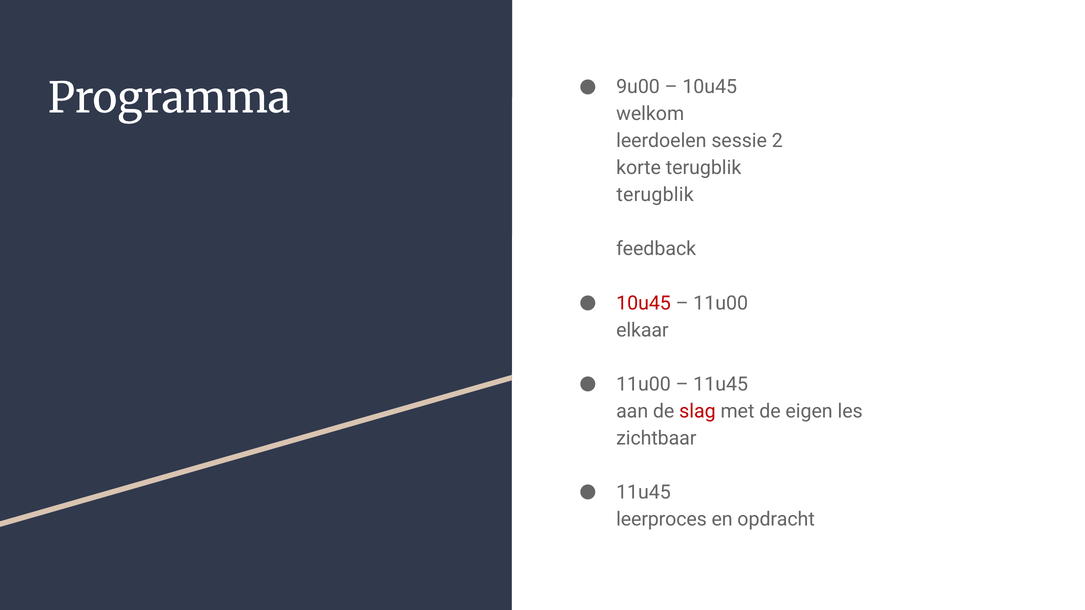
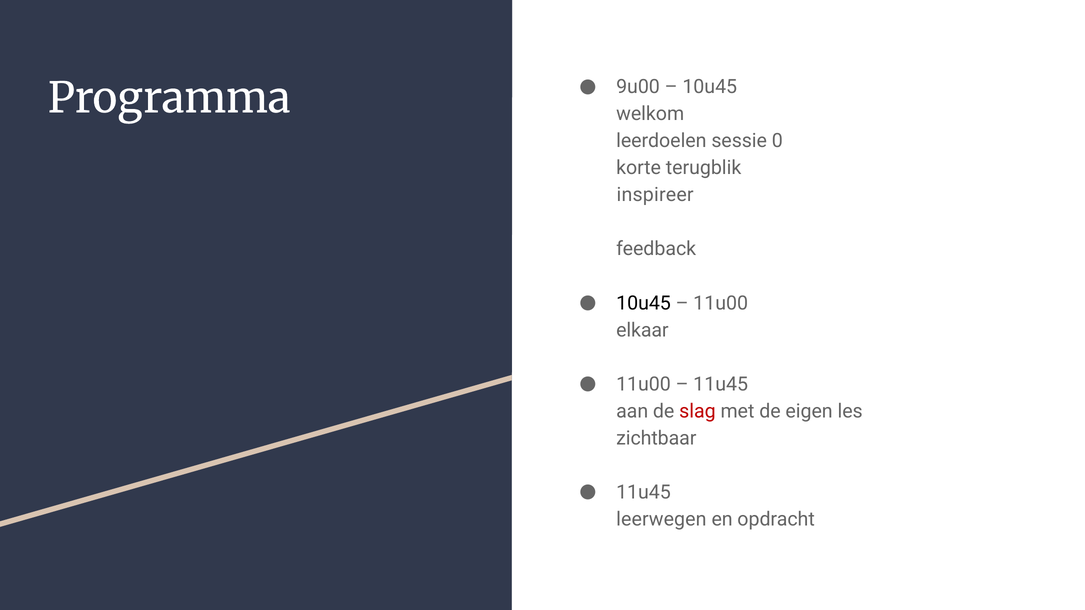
2: 2 -> 0
terugblik at (655, 195): terugblik -> inspireer
10u45 at (644, 303) colour: red -> black
leerproces: leerproces -> leerwegen
